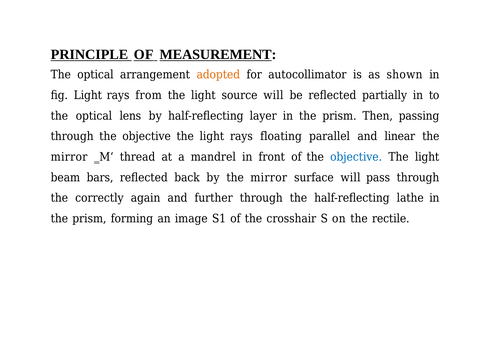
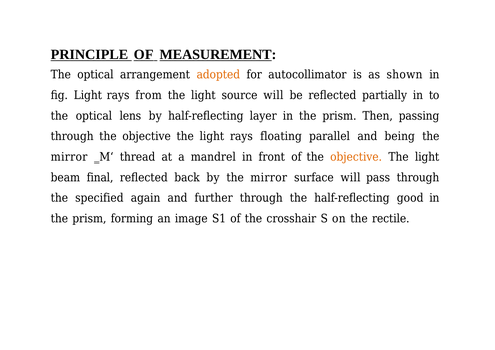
linear: linear -> being
objective at (356, 157) colour: blue -> orange
bars: bars -> final
correctly: correctly -> specified
lathe: lathe -> good
